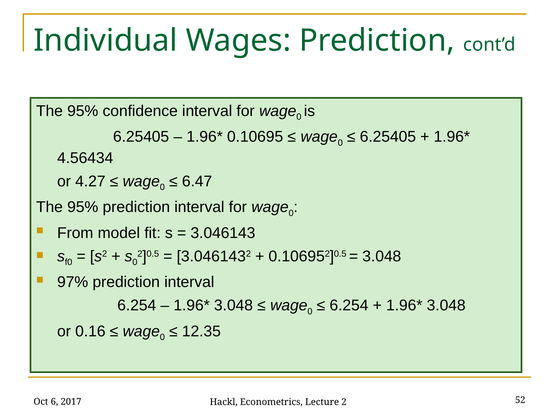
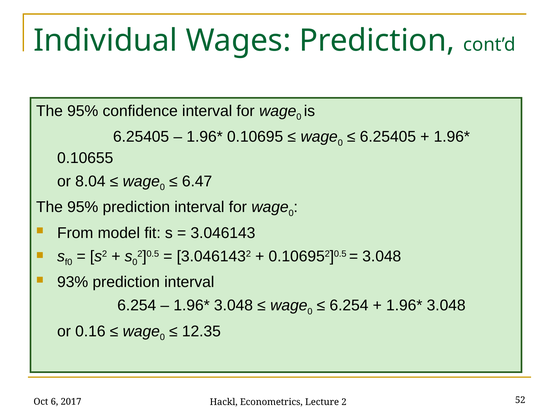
4.56434: 4.56434 -> 0.10655
4.27: 4.27 -> 8.04
97%: 97% -> 93%
